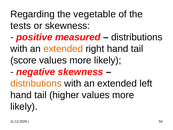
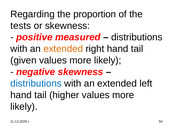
vegetable: vegetable -> proportion
score: score -> given
distributions at (36, 83) colour: orange -> blue
